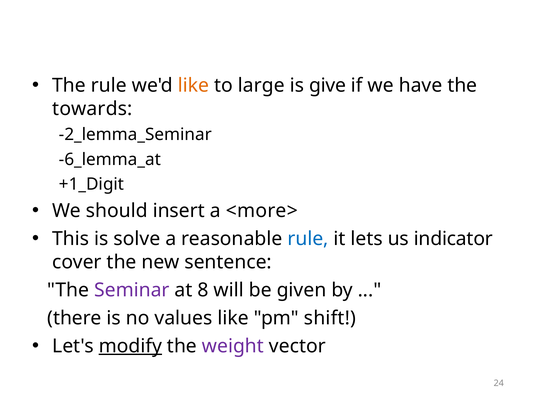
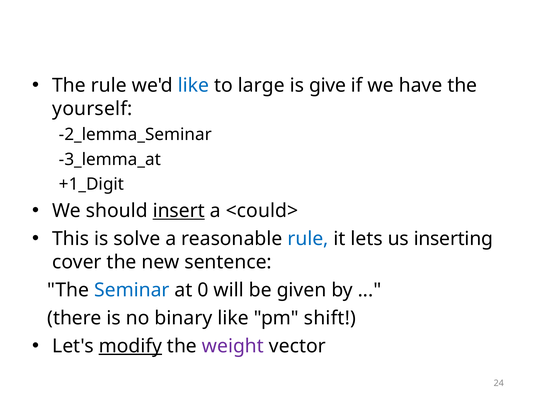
like at (194, 86) colour: orange -> blue
towards: towards -> yourself
-6_lemma_at: -6_lemma_at -> -3_lemma_at
insert underline: none -> present
<more>: <more> -> <could>
indicator: indicator -> inserting
Seminar colour: purple -> blue
8: 8 -> 0
values: values -> binary
